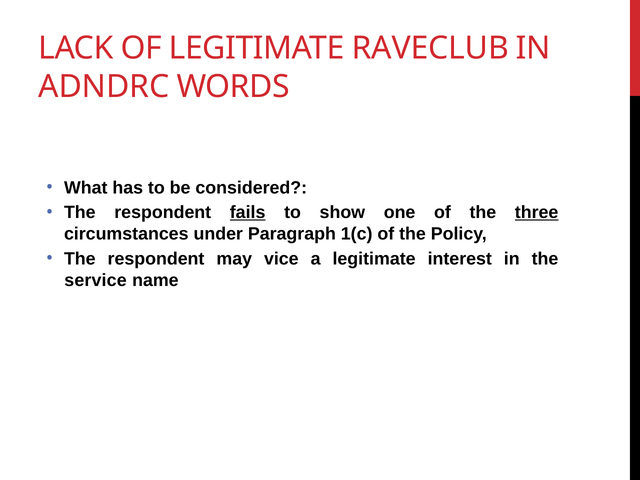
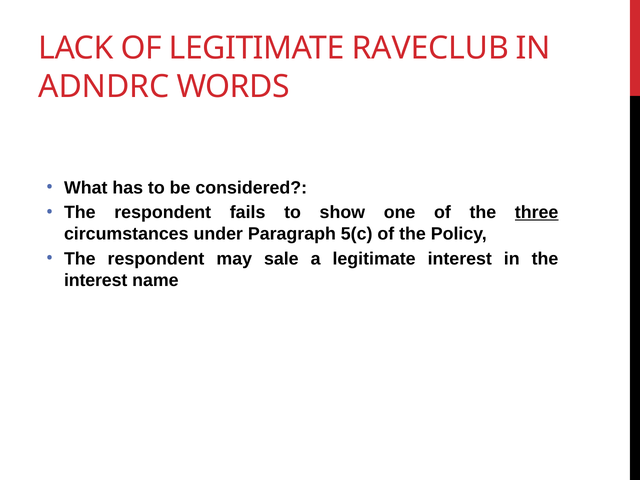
fails underline: present -> none
1(c: 1(c -> 5(c
vice: vice -> sale
service at (96, 280): service -> interest
